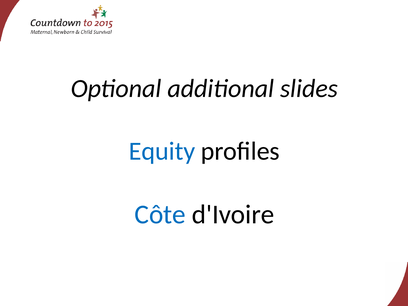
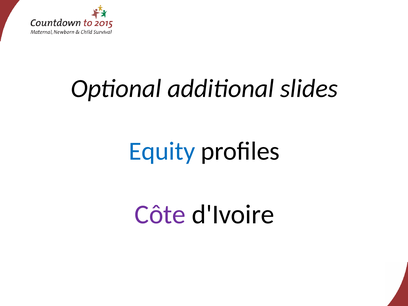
Côte colour: blue -> purple
